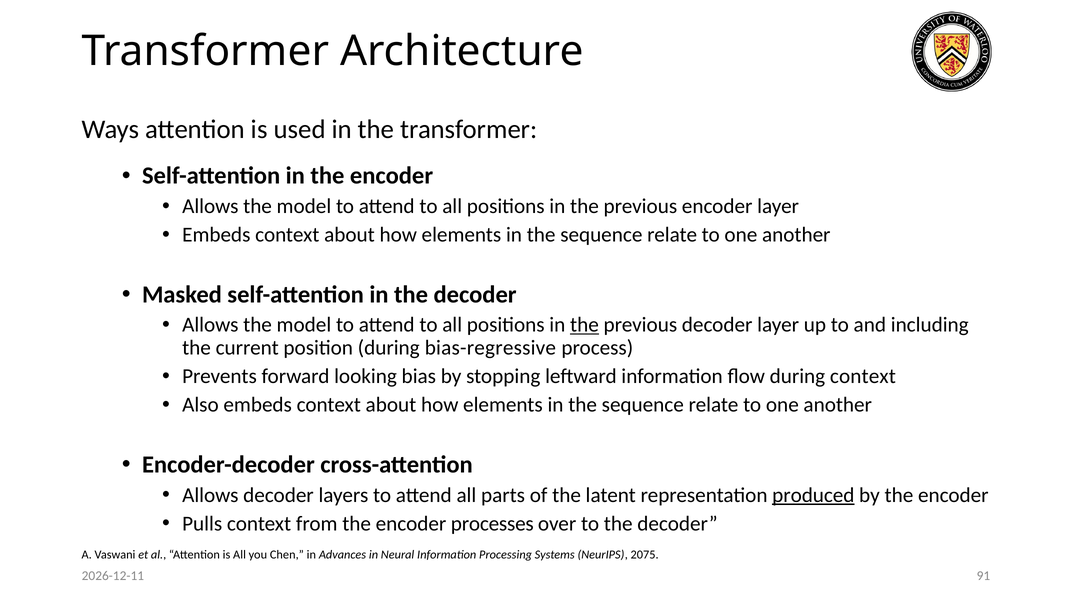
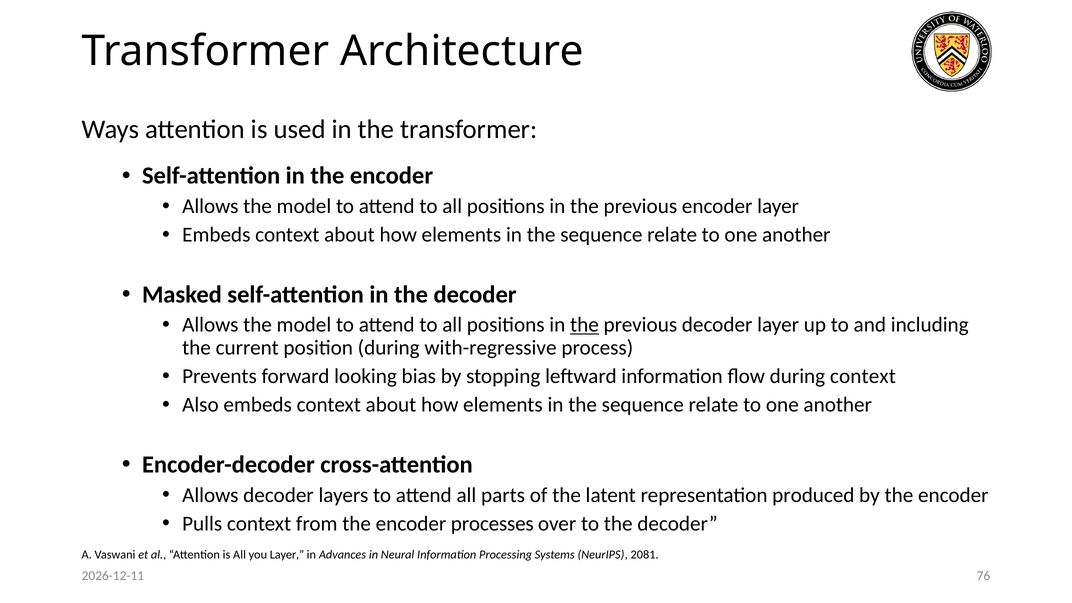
bias-regressive: bias-regressive -> with-regressive
produced underline: present -> none
you Chen: Chen -> Layer
2075: 2075 -> 2081
91: 91 -> 76
